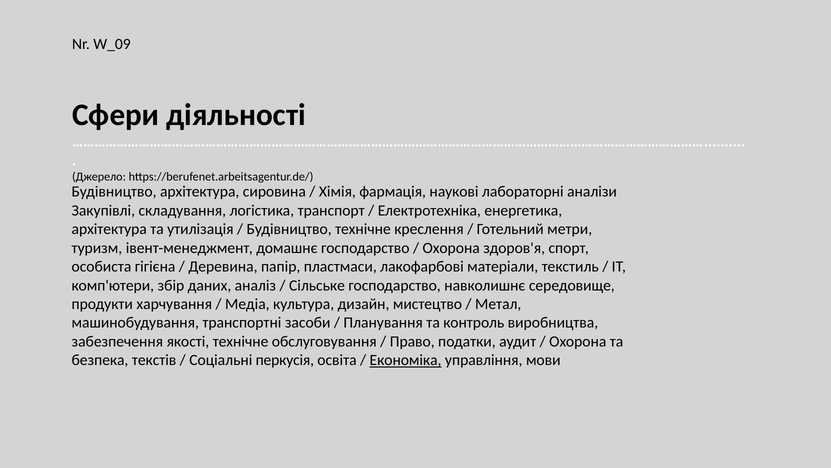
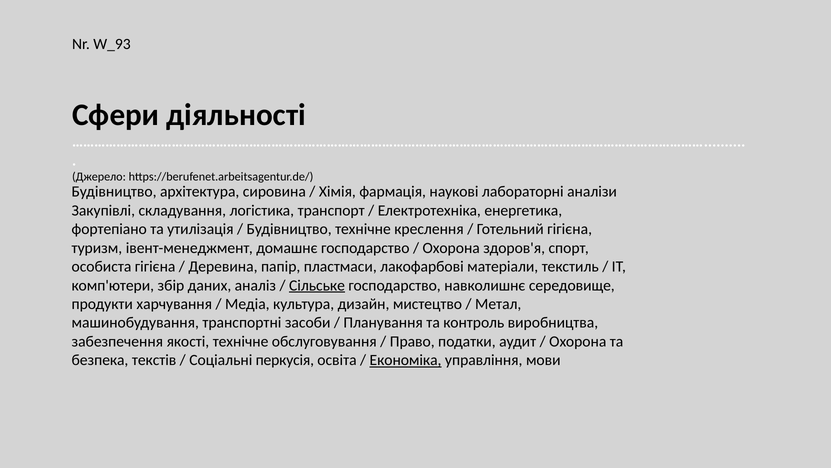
W_09: W_09 -> W_93
архітектура at (109, 229): архітектура -> фортепіано
Готельний метри: метри -> гігієна
Сільське underline: none -> present
